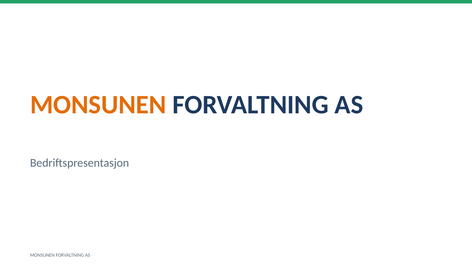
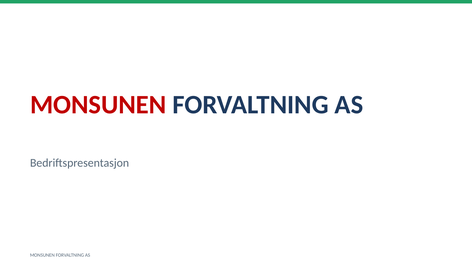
MONSUNEN at (98, 105) colour: orange -> red
